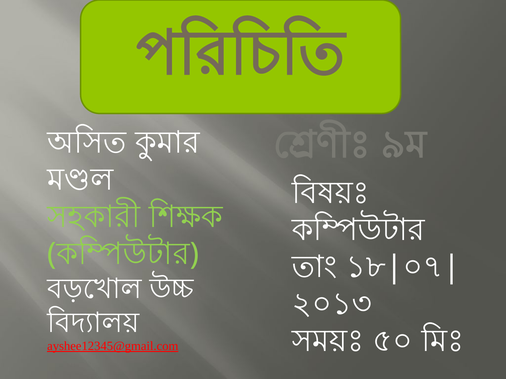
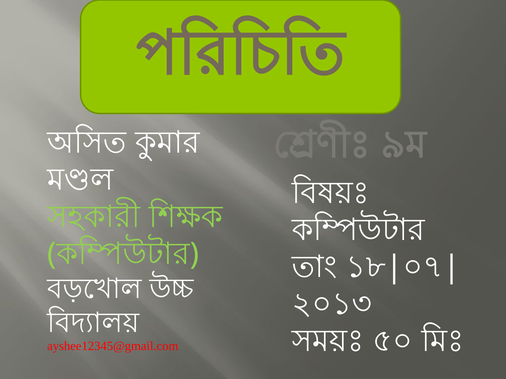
ayshee12345@gmail.com underline: present -> none
